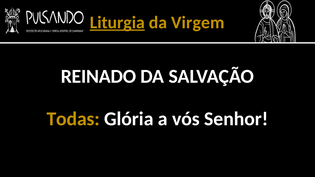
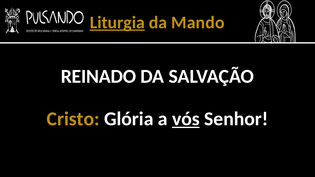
Virgem: Virgem -> Mando
Todas: Todas -> Cristo
vós underline: none -> present
